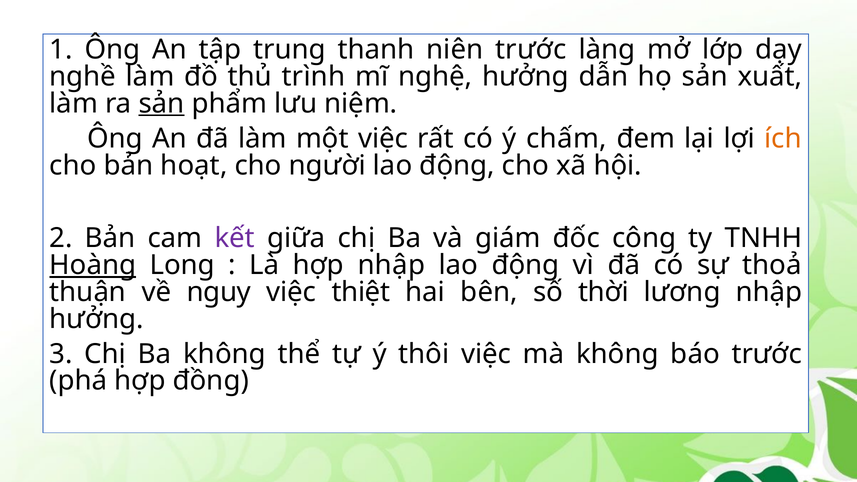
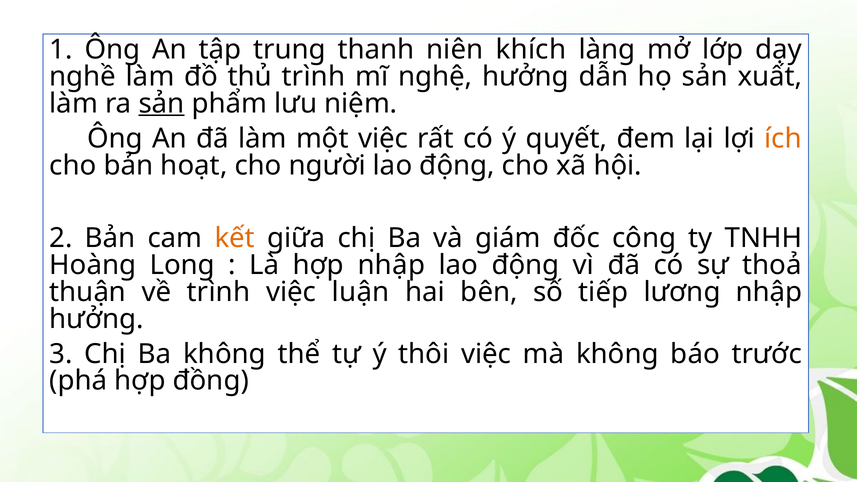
niên trước: trước -> khích
chấm: chấm -> quyết
kết colour: purple -> orange
Hoàng underline: present -> none
về nguy: nguy -> trình
thiệt: thiệt -> luận
thời: thời -> tiếp
